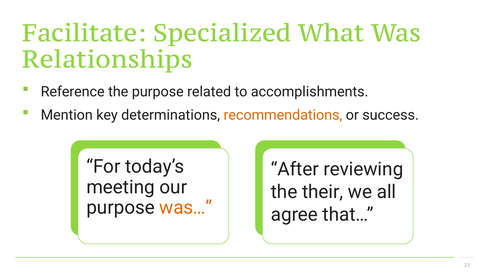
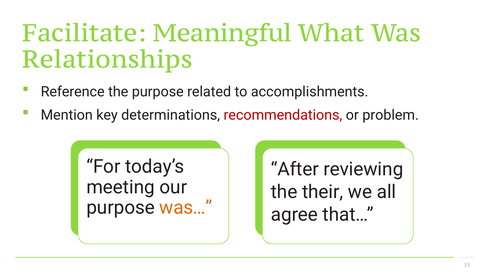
Specialized: Specialized -> Meaningful
recommendations colour: orange -> red
success: success -> problem
